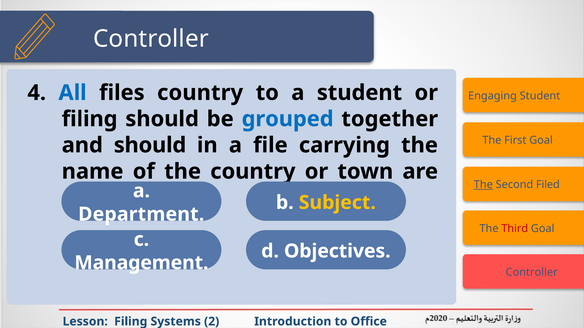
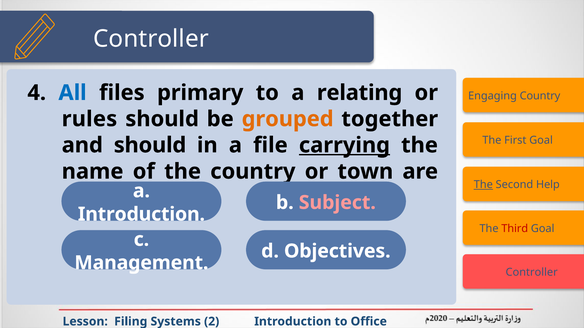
files country: country -> primary
a student: student -> relating
Engaging Student: Student -> Country
filing at (90, 119): filing -> rules
grouped colour: blue -> orange
carrying underline: none -> present
Filed: Filed -> Help
Subject colour: yellow -> pink
Department at (141, 215): Department -> Introduction
